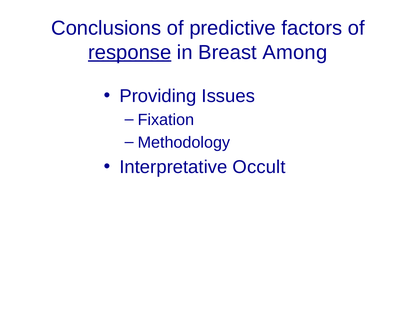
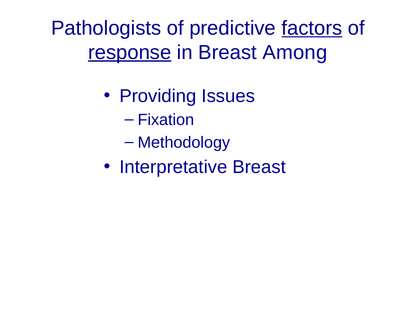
Conclusions: Conclusions -> Pathologists
factors underline: none -> present
Interpretative Occult: Occult -> Breast
